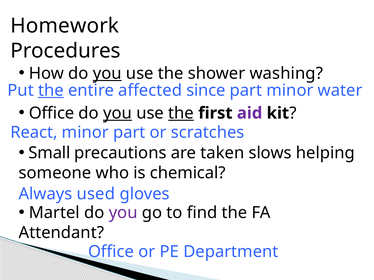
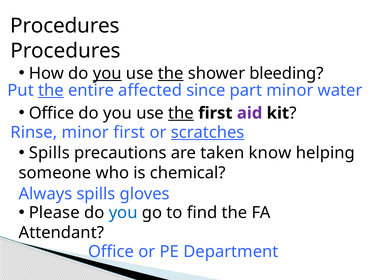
Homework at (65, 26): Homework -> Procedures
the at (171, 73) underline: none -> present
washing: washing -> bleeding
you at (118, 113) underline: present -> none
React: React -> Rinse
minor part: part -> first
scratches underline: none -> present
Small at (49, 153): Small -> Spills
slows: slows -> know
Always used: used -> spills
Martel: Martel -> Please
you at (123, 213) colour: purple -> blue
